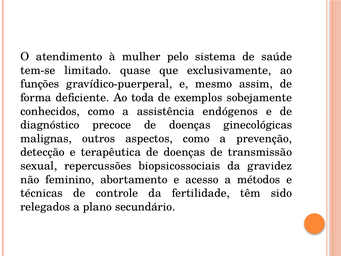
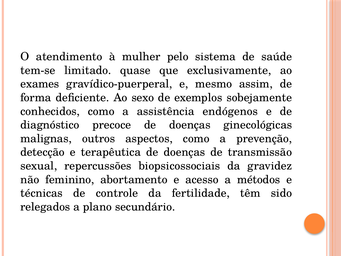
funções: funções -> exames
toda: toda -> sexo
